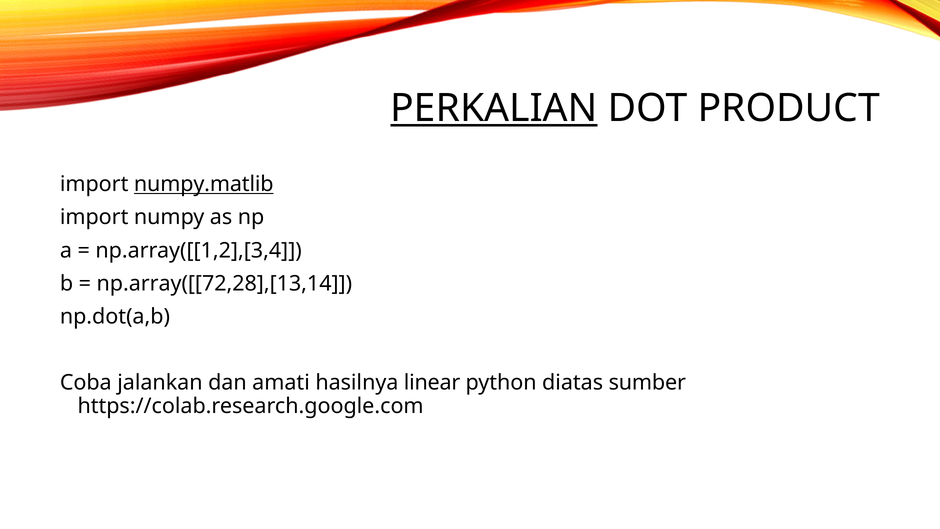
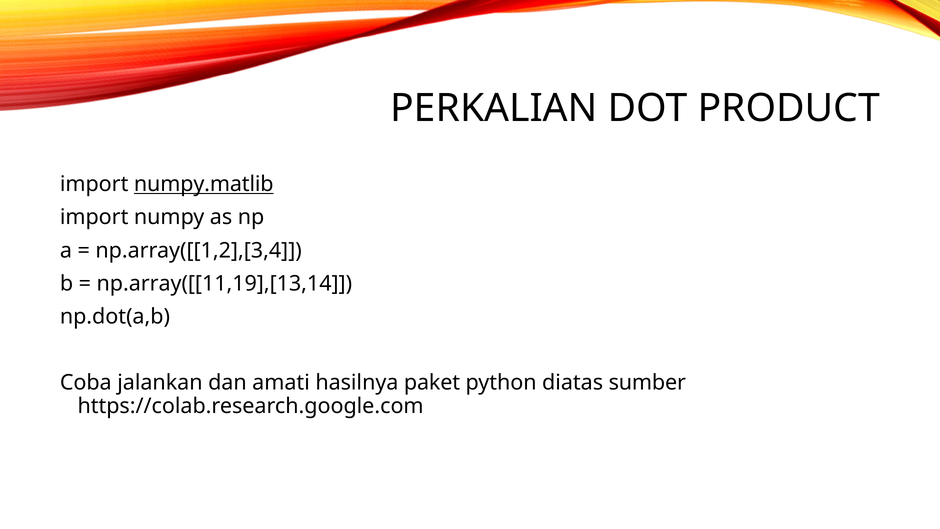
PERKALIAN underline: present -> none
np.array([[72,28],[13,14: np.array([[72,28],[13,14 -> np.array([[11,19],[13,14
linear: linear -> paket
